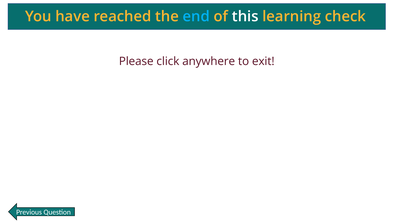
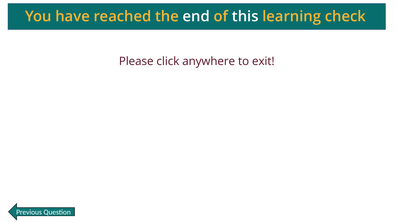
end colour: light blue -> white
